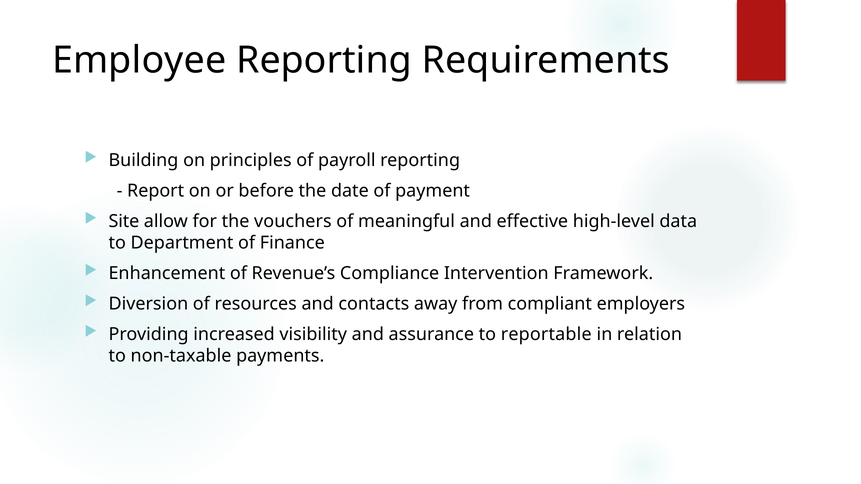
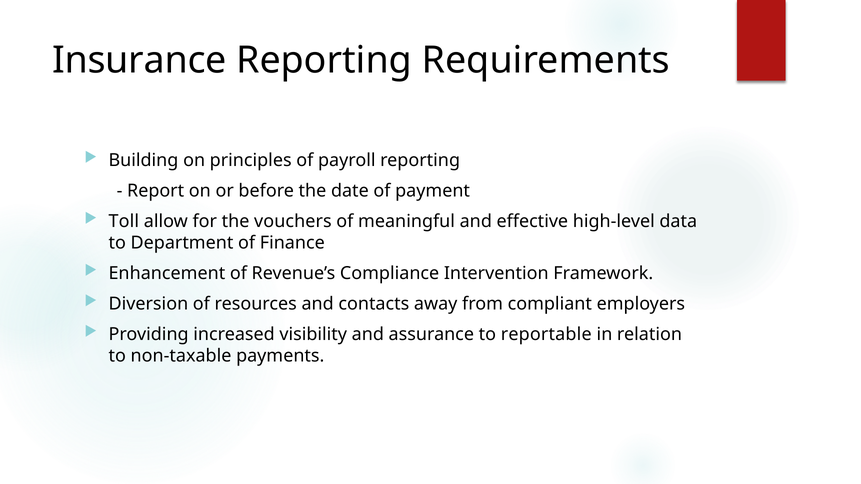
Employee: Employee -> Insurance
Site: Site -> Toll
